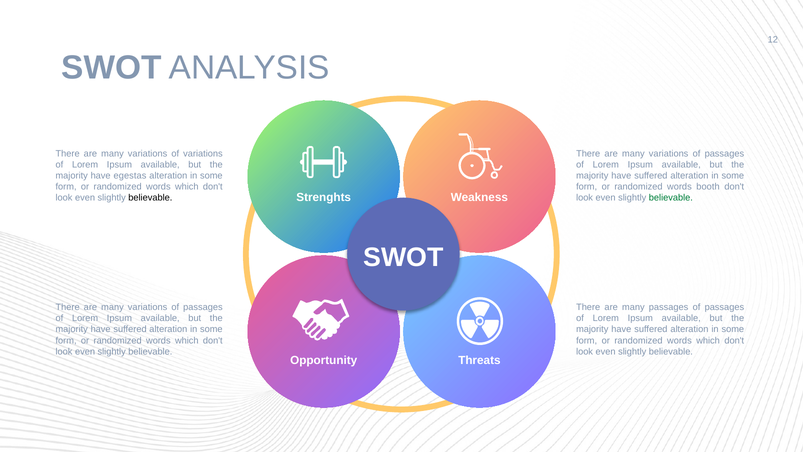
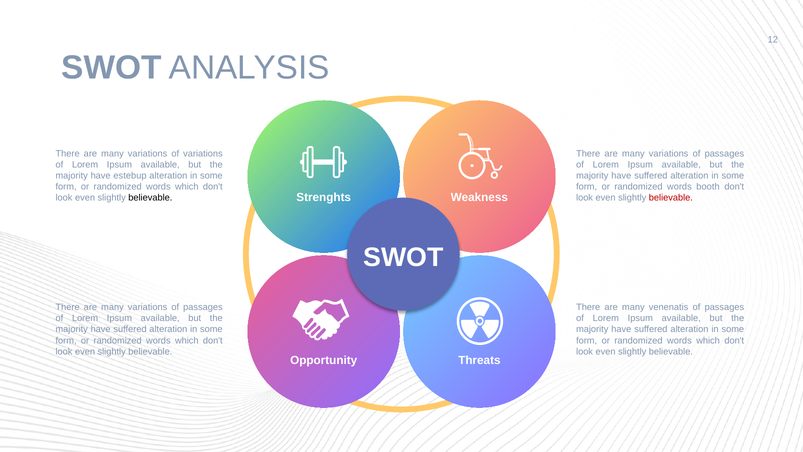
egestas: egestas -> estebup
believable at (671, 198) colour: green -> red
many passages: passages -> venenatis
